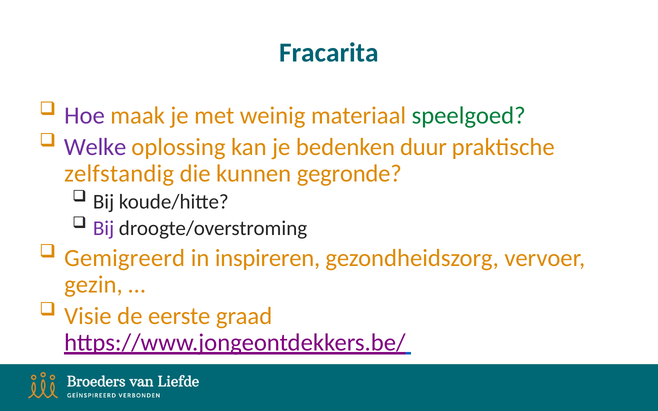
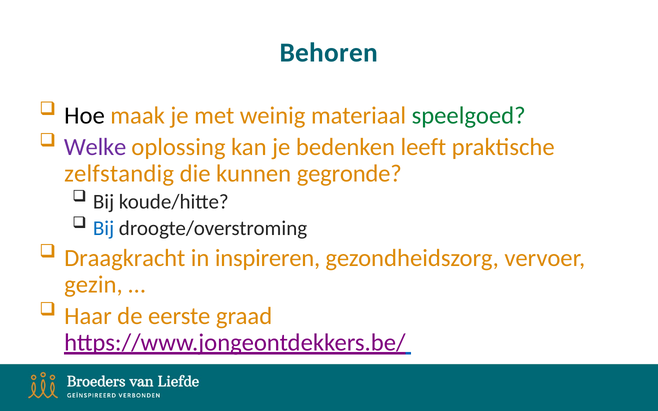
Fracarita: Fracarita -> Behoren
Hoe colour: purple -> black
duur: duur -> leeft
Bij at (104, 229) colour: purple -> blue
Gemigreerd: Gemigreerd -> Draagkracht
Visie: Visie -> Haar
